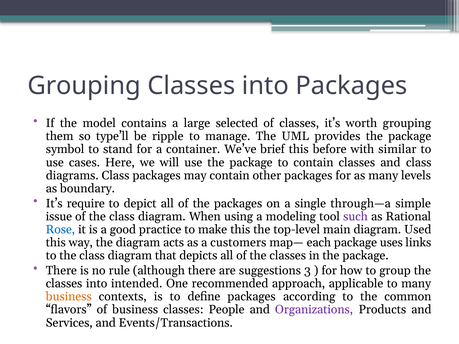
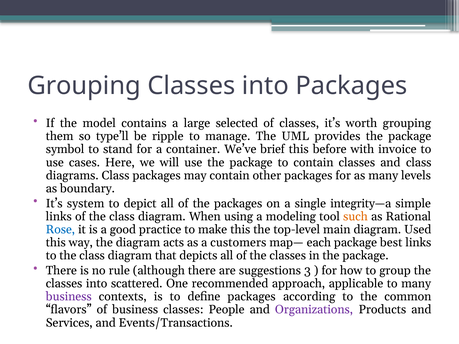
similar: similar -> invoice
require: require -> system
through—a: through—a -> integrity—a
issue at (59, 217): issue -> links
such colour: purple -> orange
uses: uses -> best
intended: intended -> scattered
business at (69, 297) colour: orange -> purple
